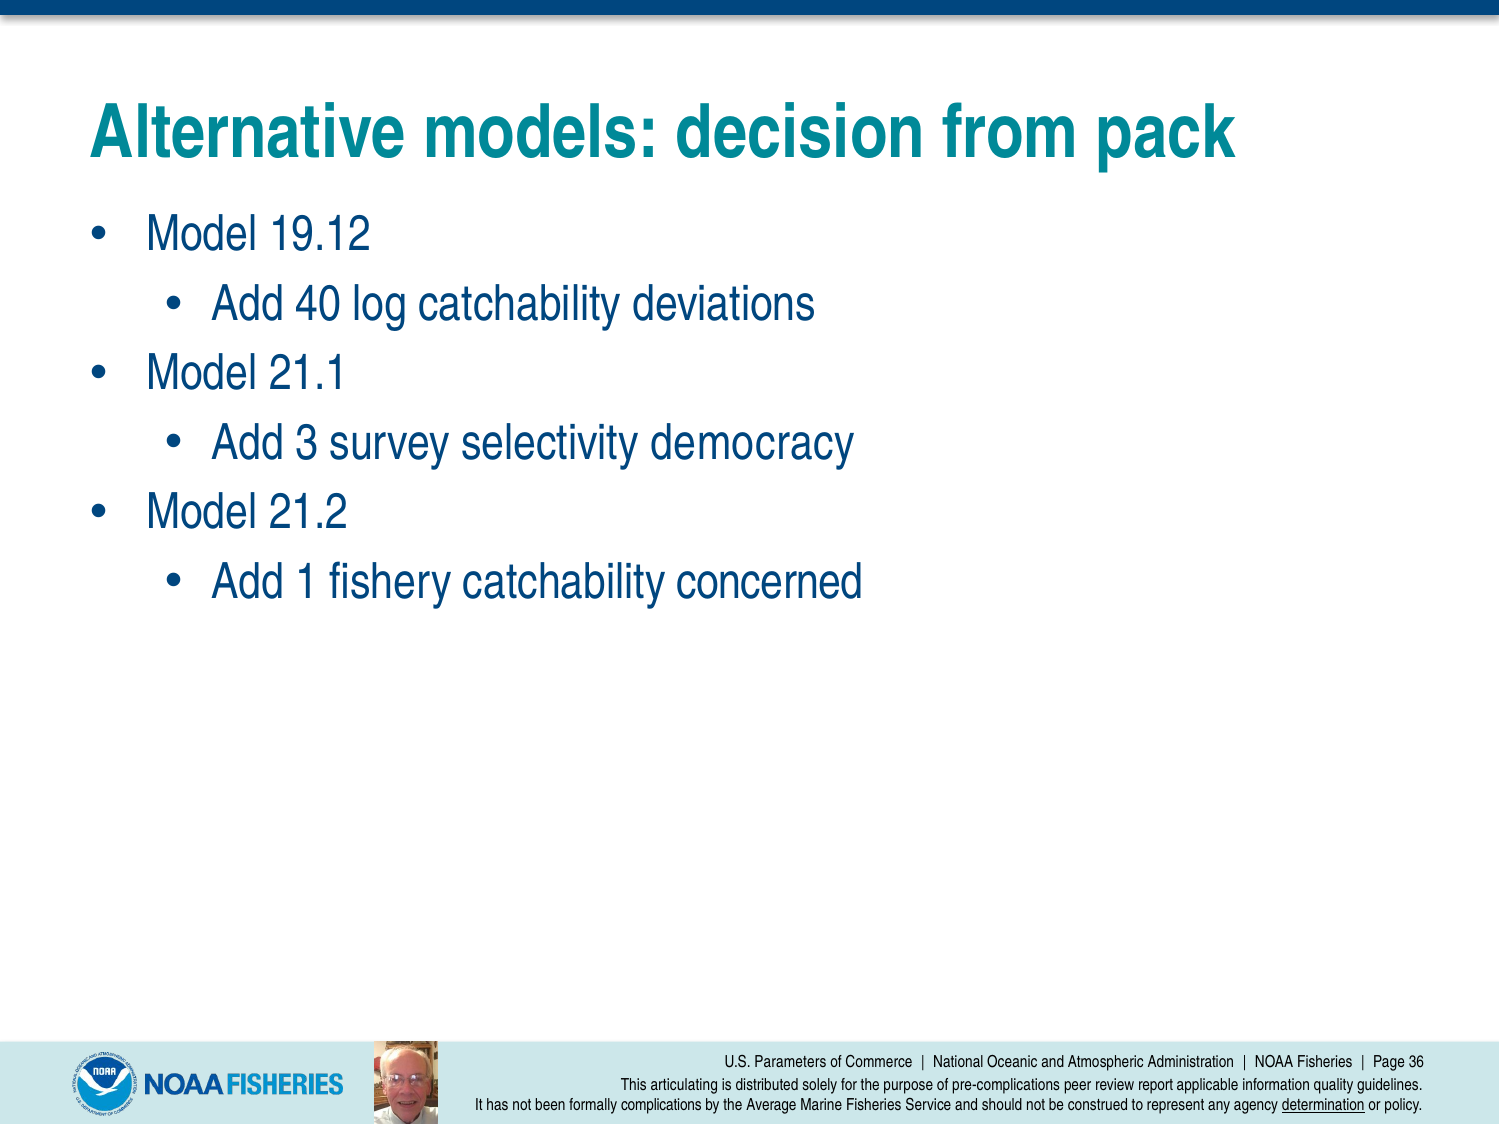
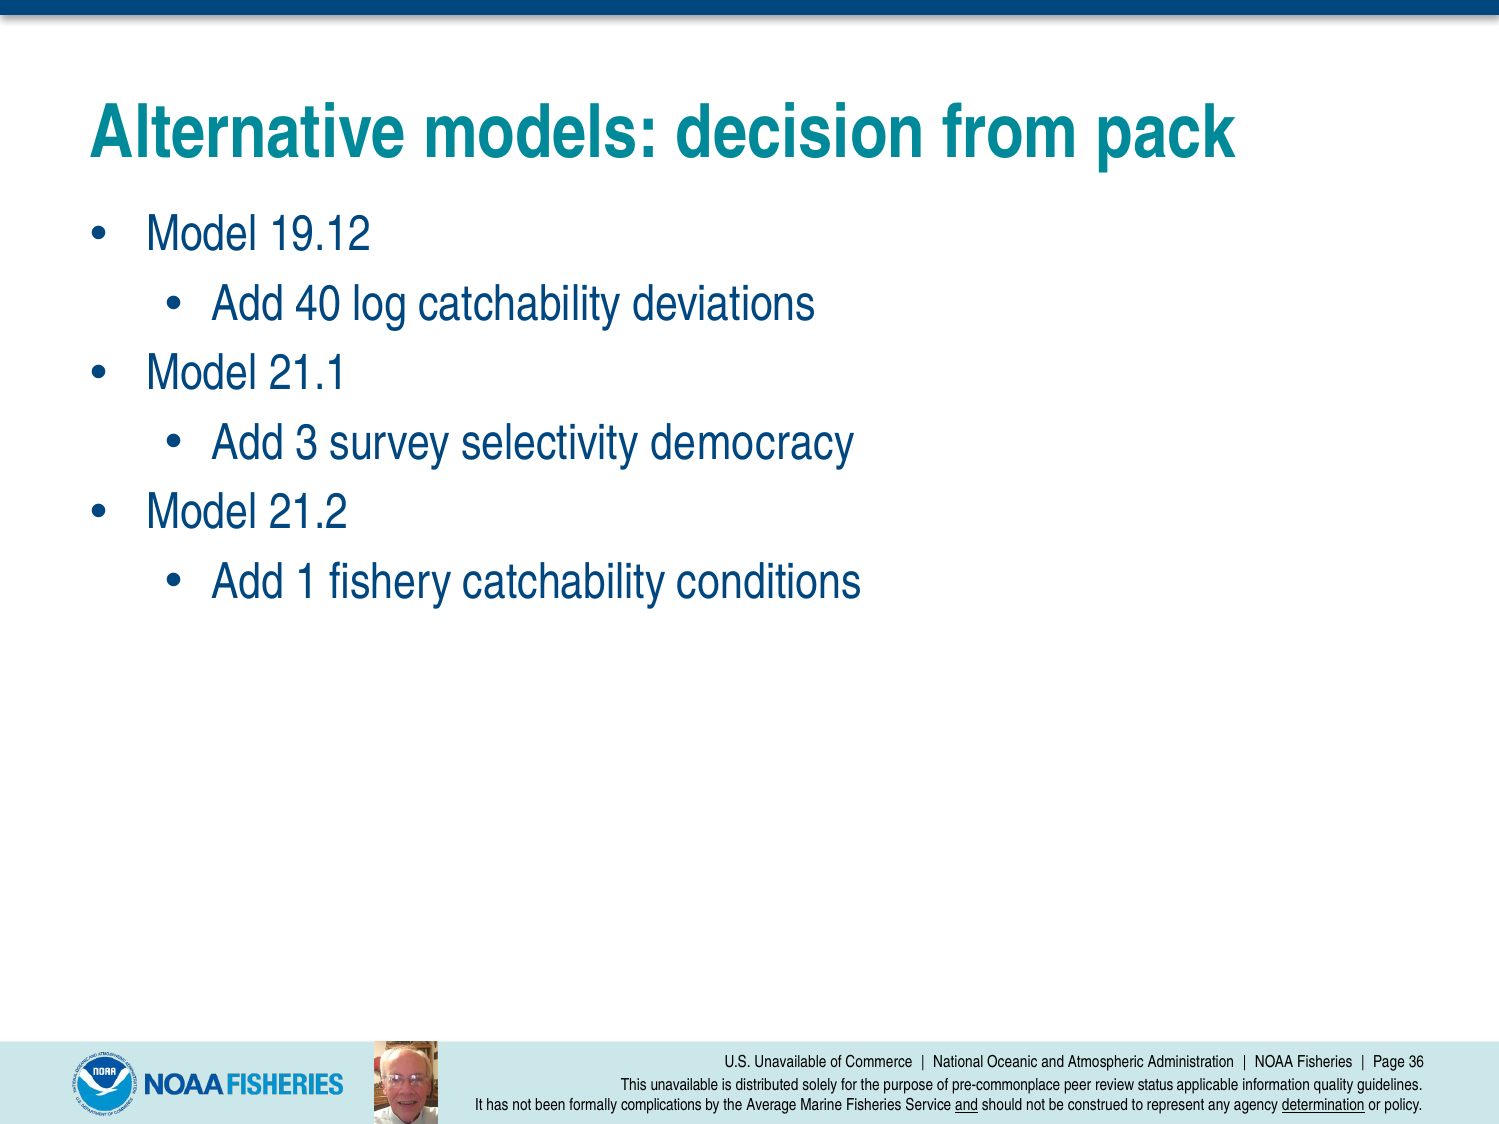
concerned: concerned -> conditions
U.S Parameters: Parameters -> Unavailable
This articulating: articulating -> unavailable
pre-complications: pre-complications -> pre-commonplace
report: report -> status
and at (967, 1106) underline: none -> present
